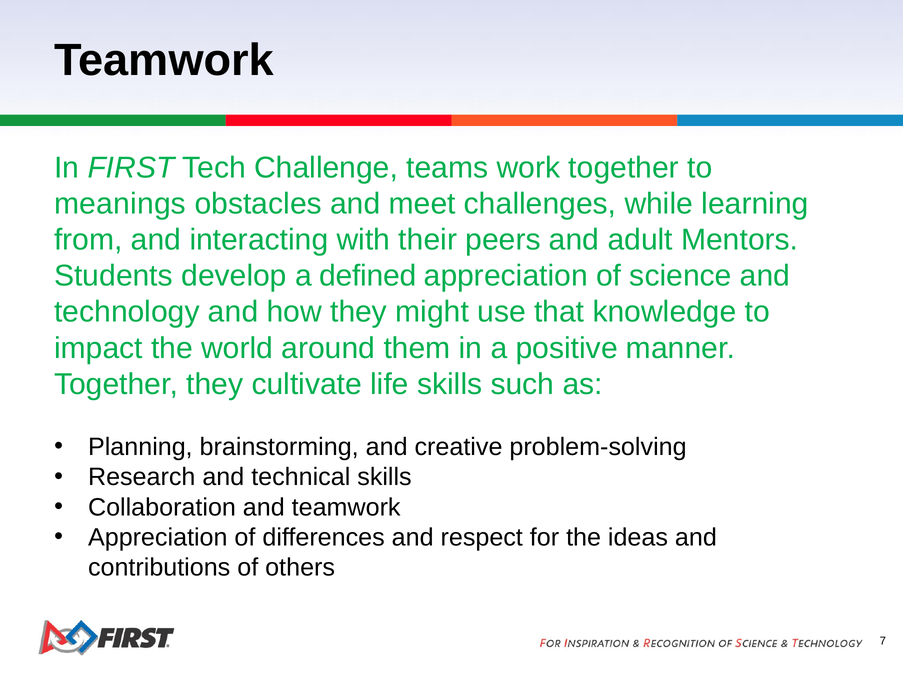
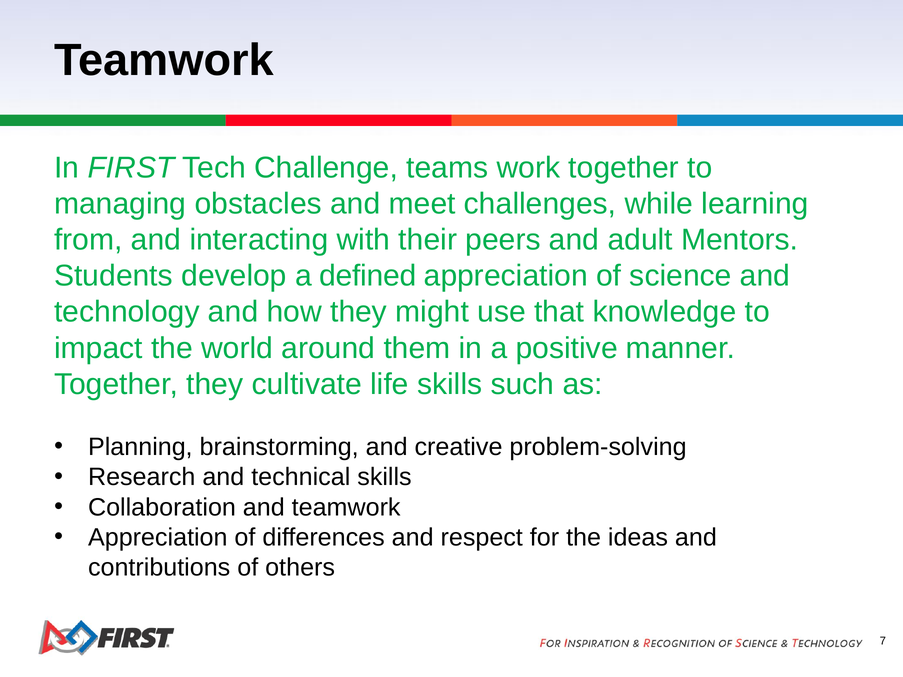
meanings: meanings -> managing
